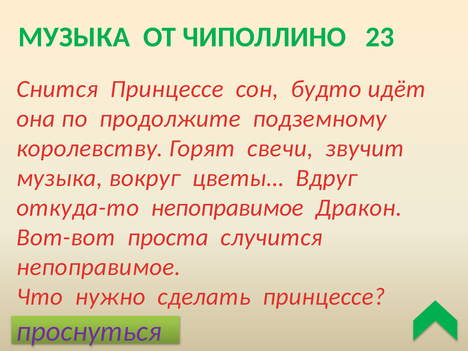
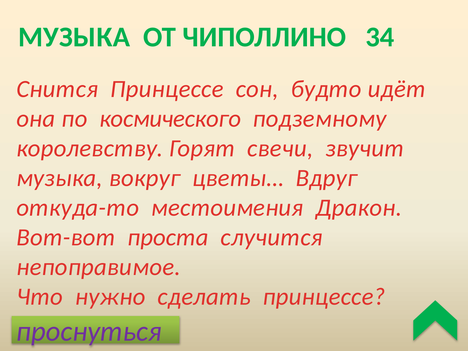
23: 23 -> 34
продолжите: продолжите -> космического
откуда-то непоправимое: непоправимое -> местоимения
